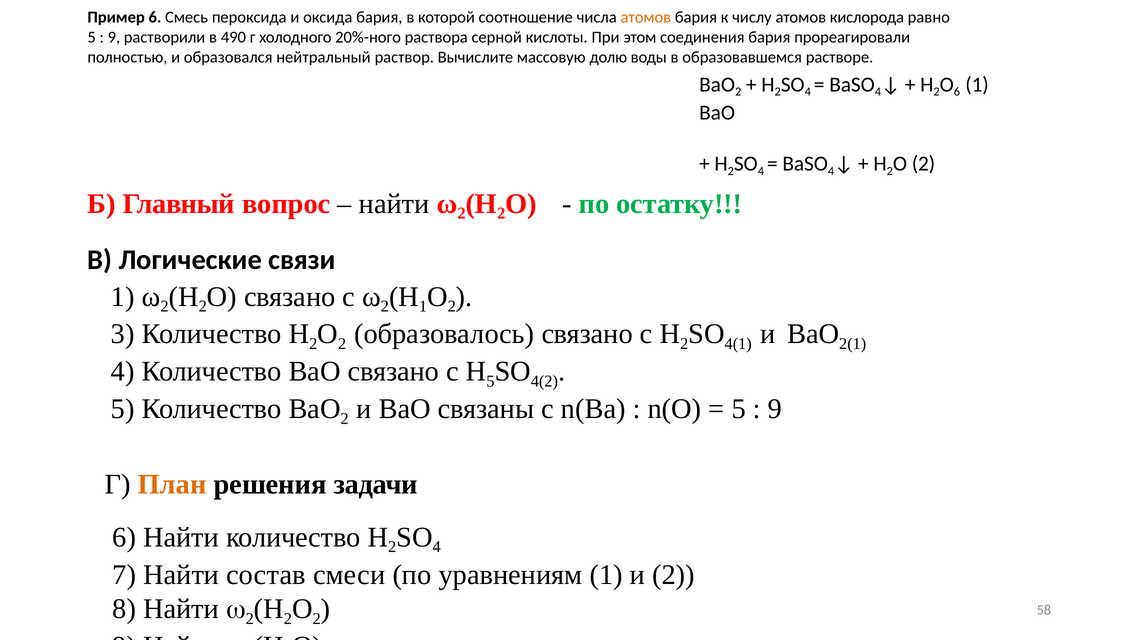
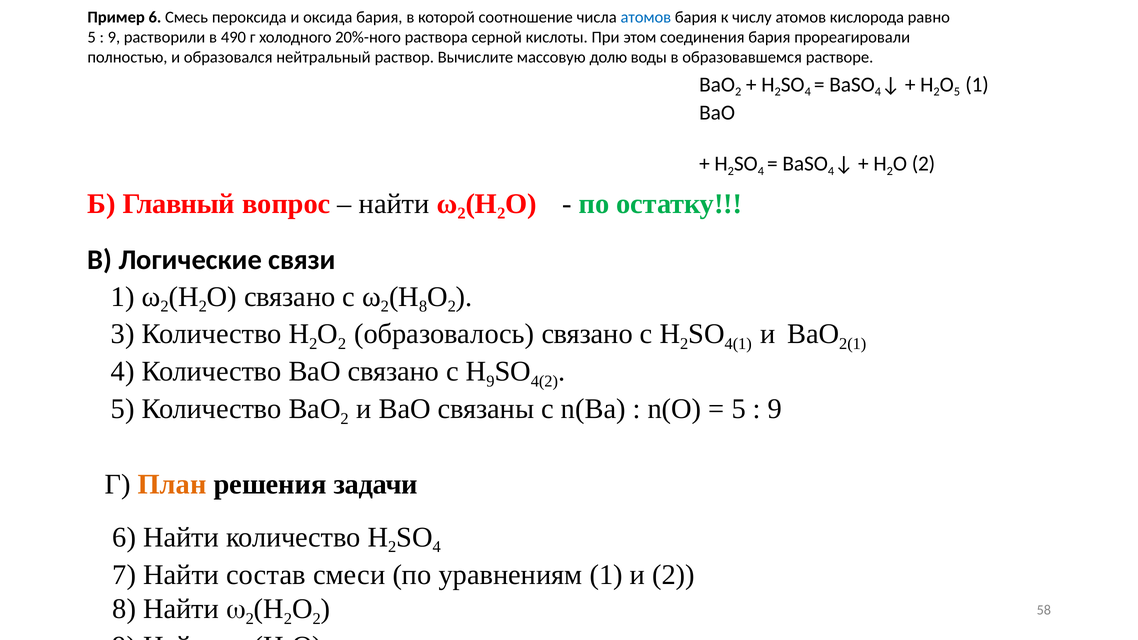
атомов at (646, 17) colour: orange -> blue
6 at (957, 92): 6 -> 5
1 at (423, 306): 1 -> 8
5 at (490, 381): 5 -> 9
